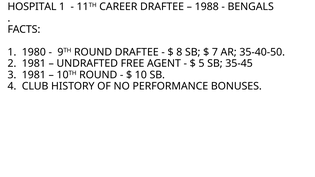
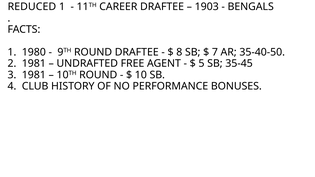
HOSPITAL: HOSPITAL -> REDUCED
1988: 1988 -> 1903
